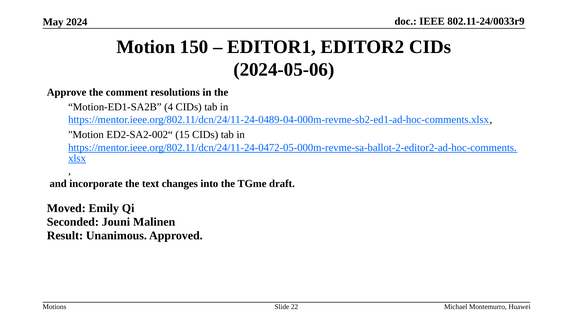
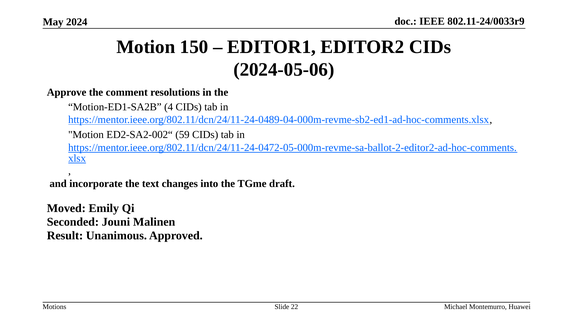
15: 15 -> 59
